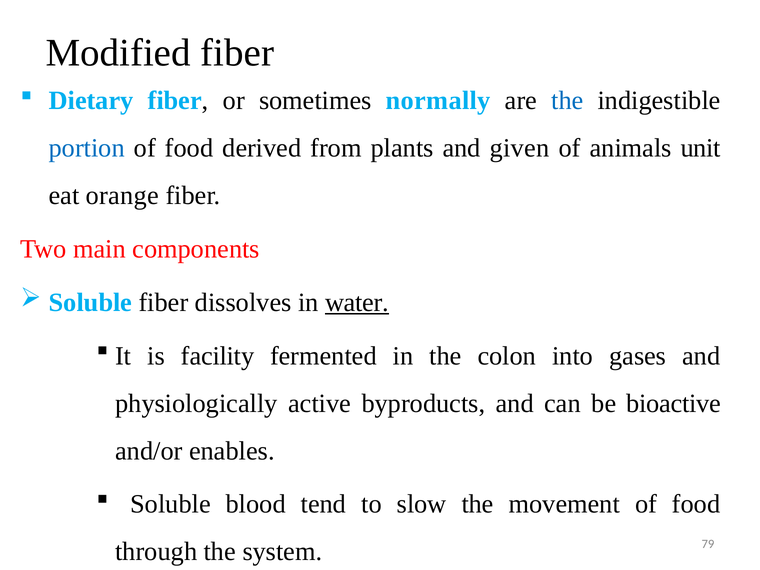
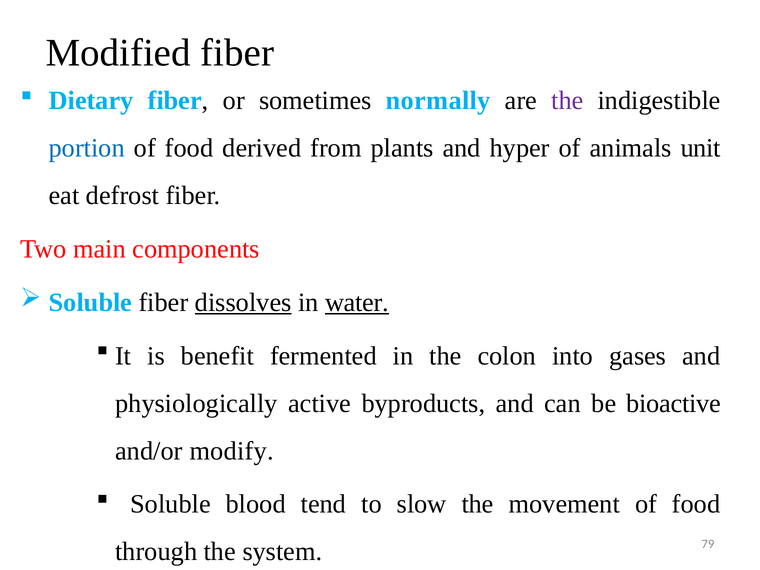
the at (567, 101) colour: blue -> purple
given: given -> hyper
orange: orange -> defrost
dissolves underline: none -> present
facility: facility -> benefit
enables: enables -> modify
